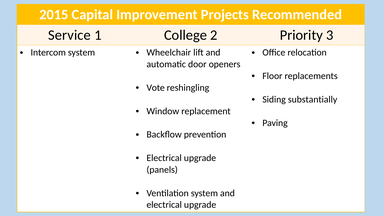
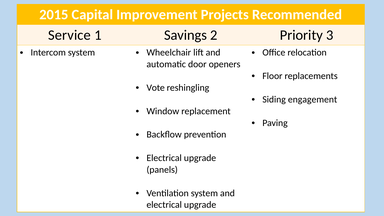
College: College -> Savings
substantially: substantially -> engagement
